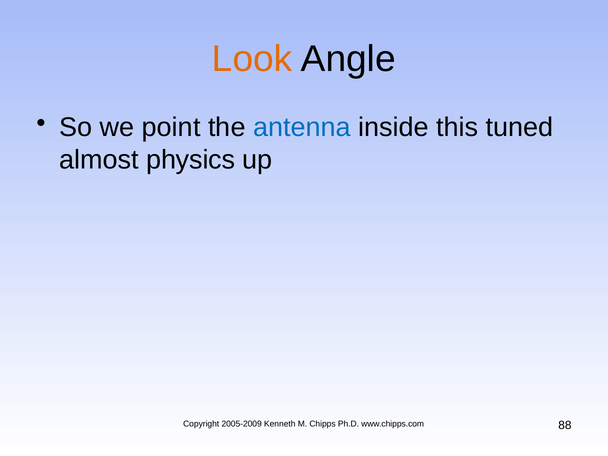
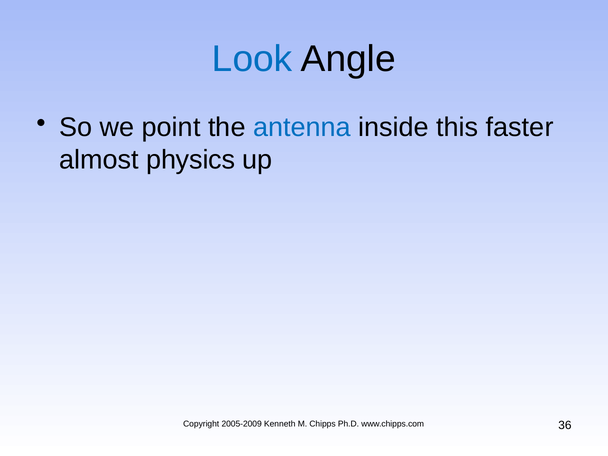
Look colour: orange -> blue
tuned: tuned -> faster
88: 88 -> 36
